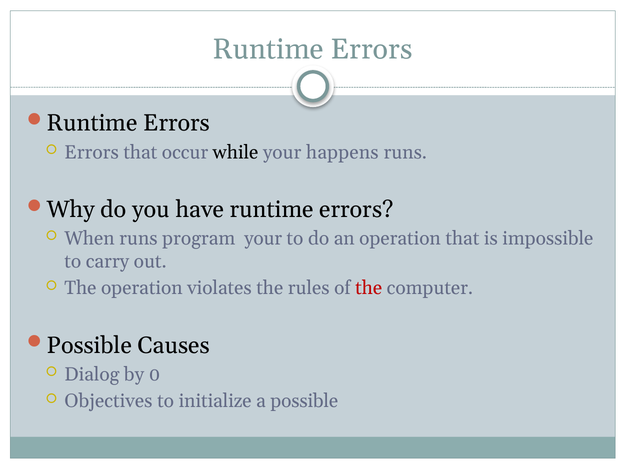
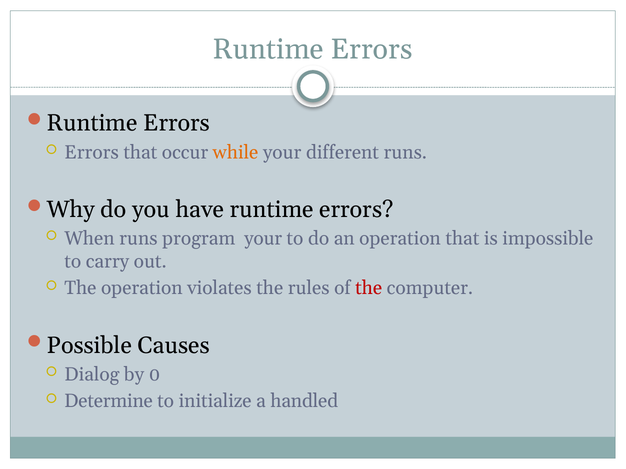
while colour: black -> orange
happens: happens -> different
Objectives: Objectives -> Determine
a possible: possible -> handled
